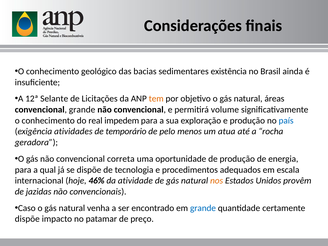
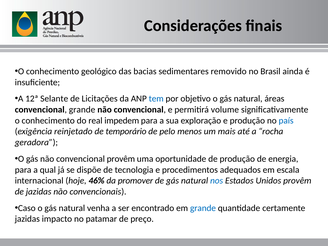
existência: existência -> removido
tem colour: orange -> blue
atividades: atividades -> reinjetado
atua: atua -> mais
convencional correta: correta -> provêm
atividade: atividade -> promover
nos colour: orange -> blue
dispõe at (27, 219): dispõe -> jazidas
